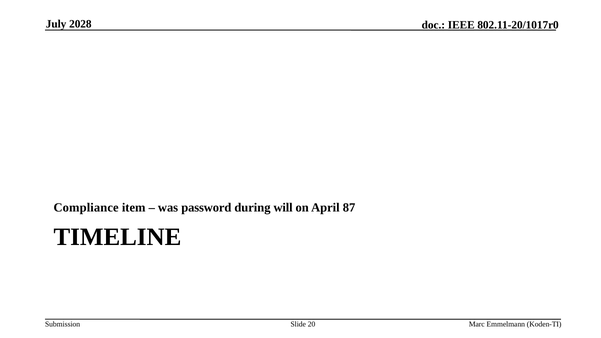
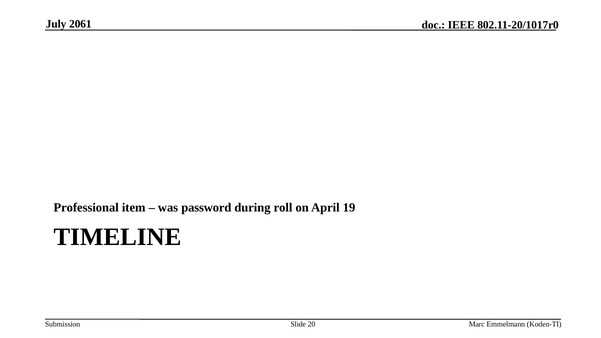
2028: 2028 -> 2061
Compliance: Compliance -> Professional
will: will -> roll
87: 87 -> 19
